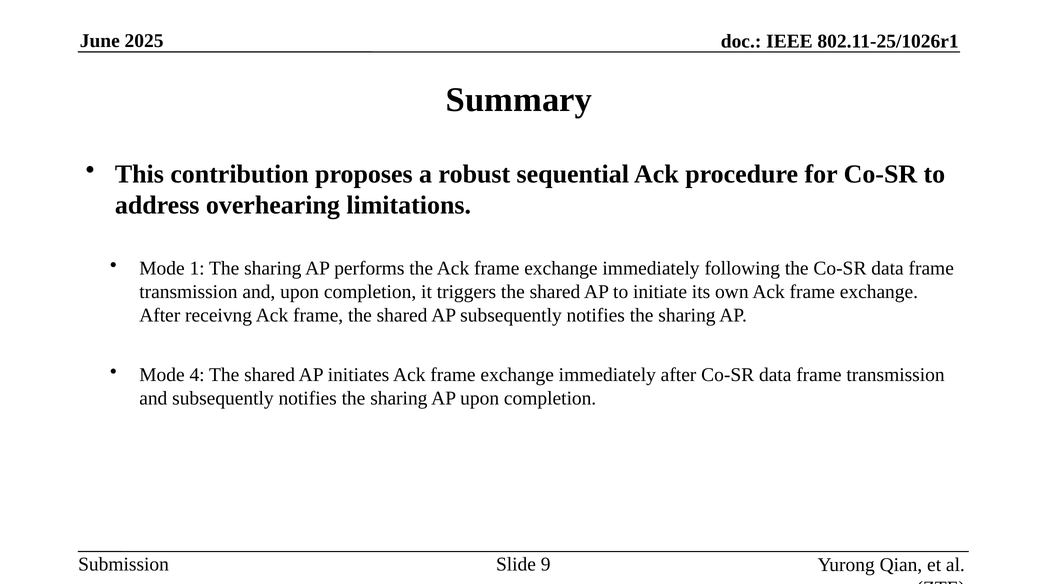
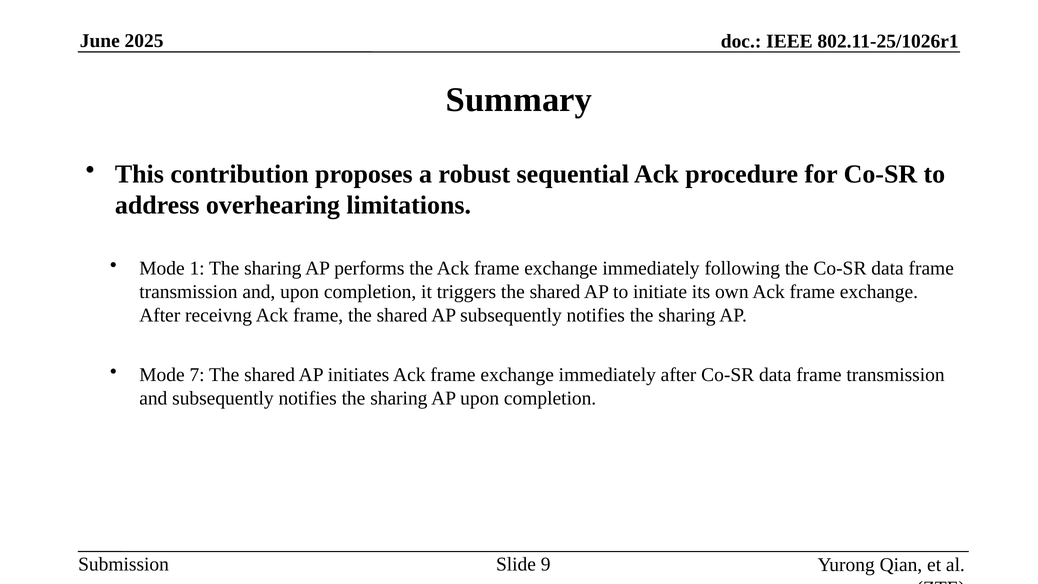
4: 4 -> 7
